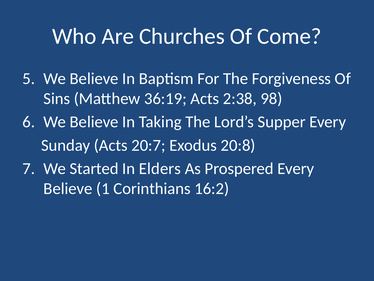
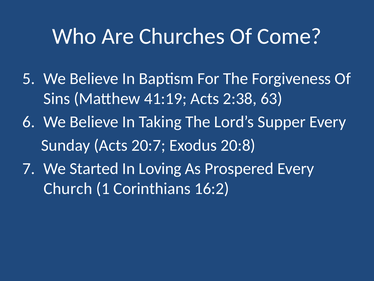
36:19: 36:19 -> 41:19
98: 98 -> 63
Elders: Elders -> Loving
Believe at (68, 188): Believe -> Church
